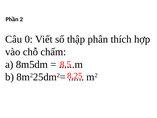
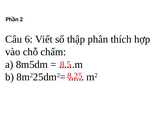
0: 0 -> 6
